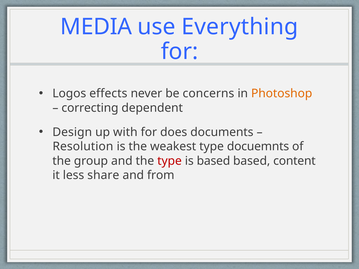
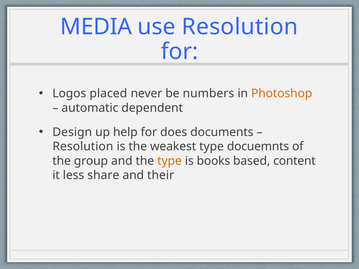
use Everything: Everything -> Resolution
effects: effects -> placed
concerns: concerns -> numbers
correcting: correcting -> automatic
with: with -> help
type at (170, 161) colour: red -> orange
is based: based -> books
from: from -> their
